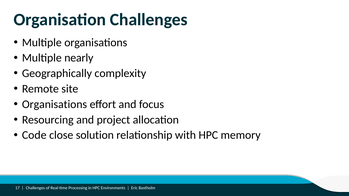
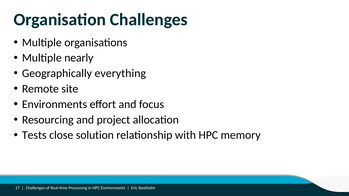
complexity: complexity -> everything
Organisations at (54, 104): Organisations -> Environments
Code: Code -> Tests
